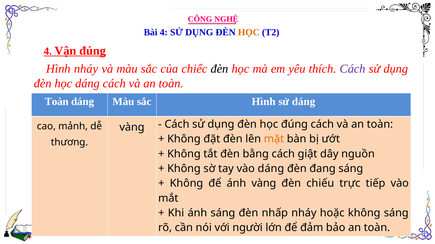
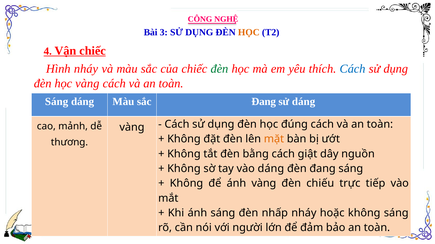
Bài 4: 4 -> 3
Vận đúng: đúng -> chiếc
đèn at (219, 69) colour: black -> green
Cách at (353, 69) colour: purple -> blue
học dáng: dáng -> vàng
Toàn at (57, 102): Toàn -> Sáng
sắc Hình: Hình -> Đang
